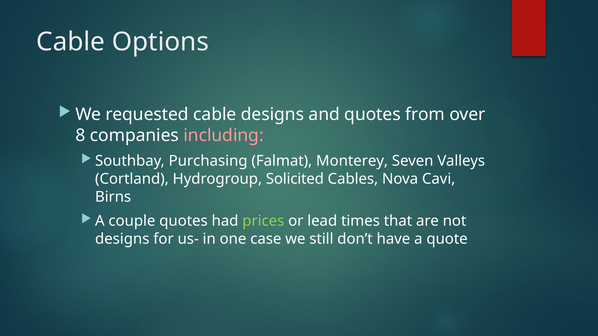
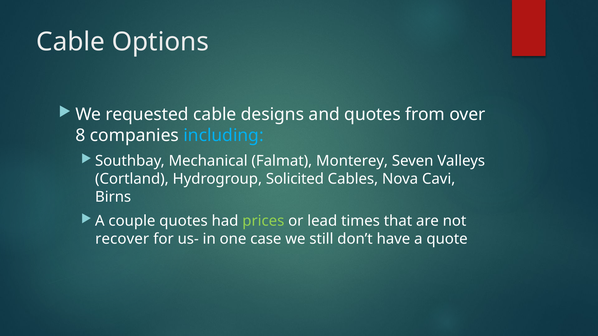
including colour: pink -> light blue
Purchasing: Purchasing -> Mechanical
designs at (122, 239): designs -> recover
